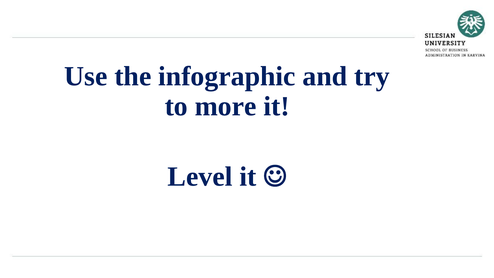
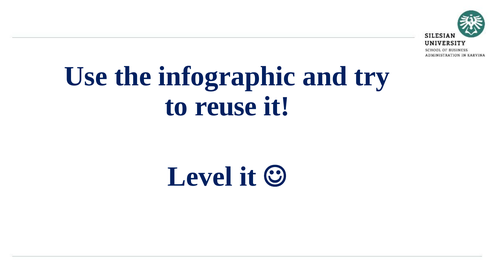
more: more -> reuse
